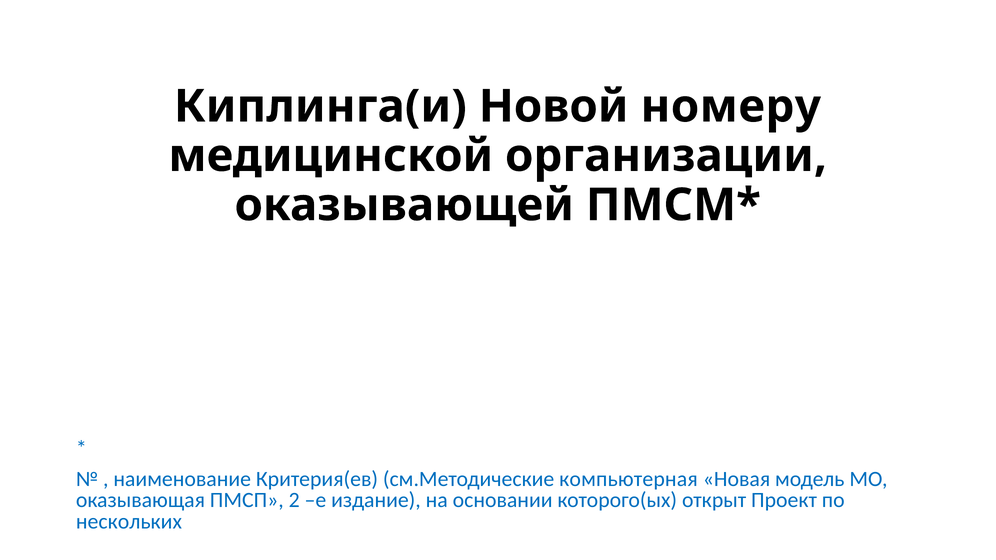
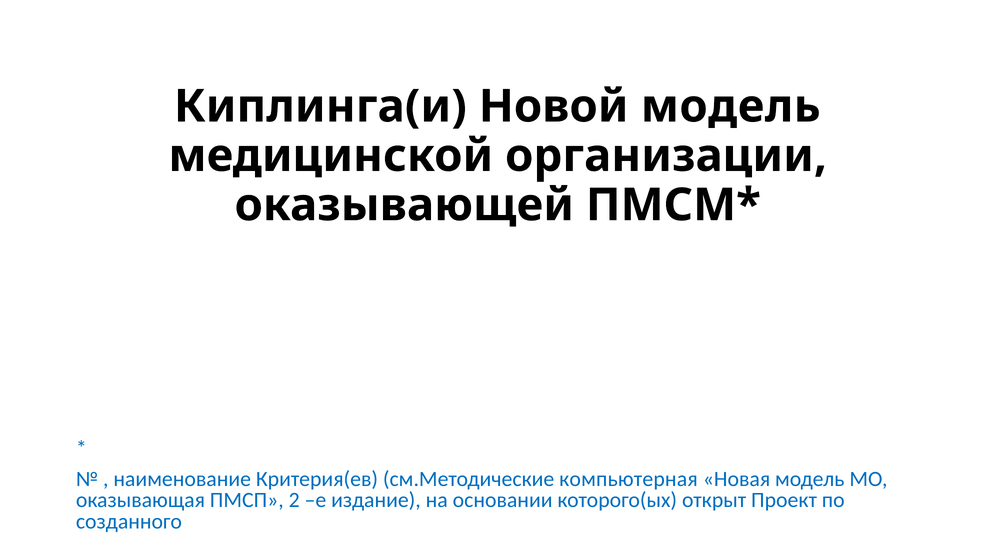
Новой номеру: номеру -> модель
нескольких: нескольких -> созданного
